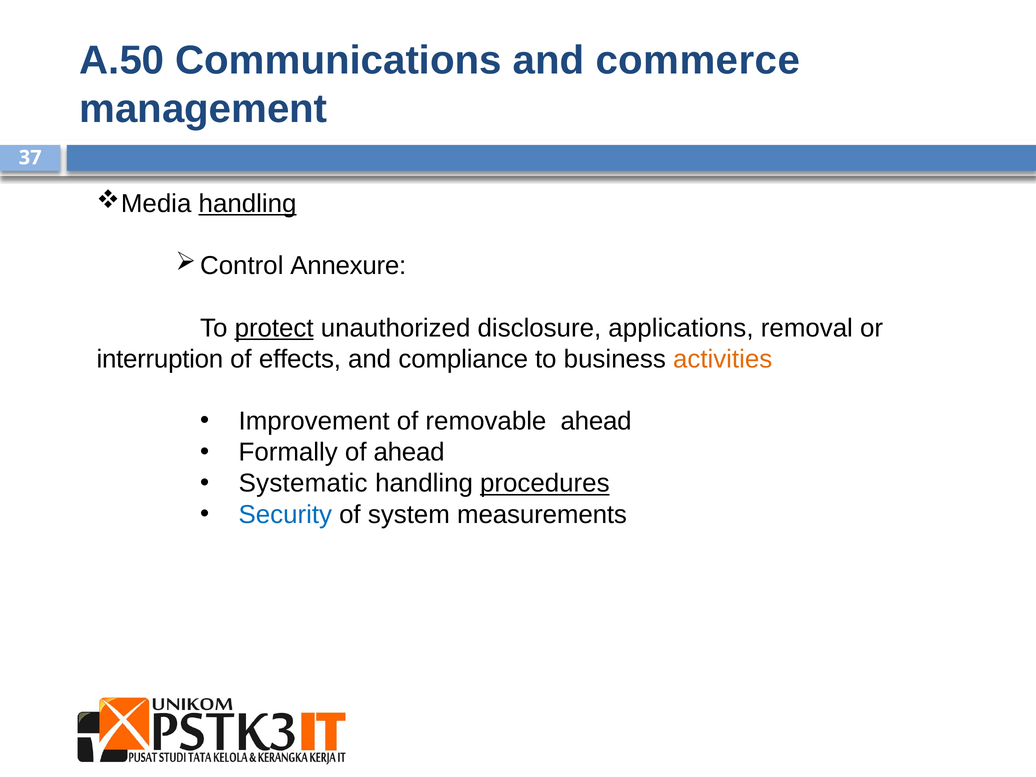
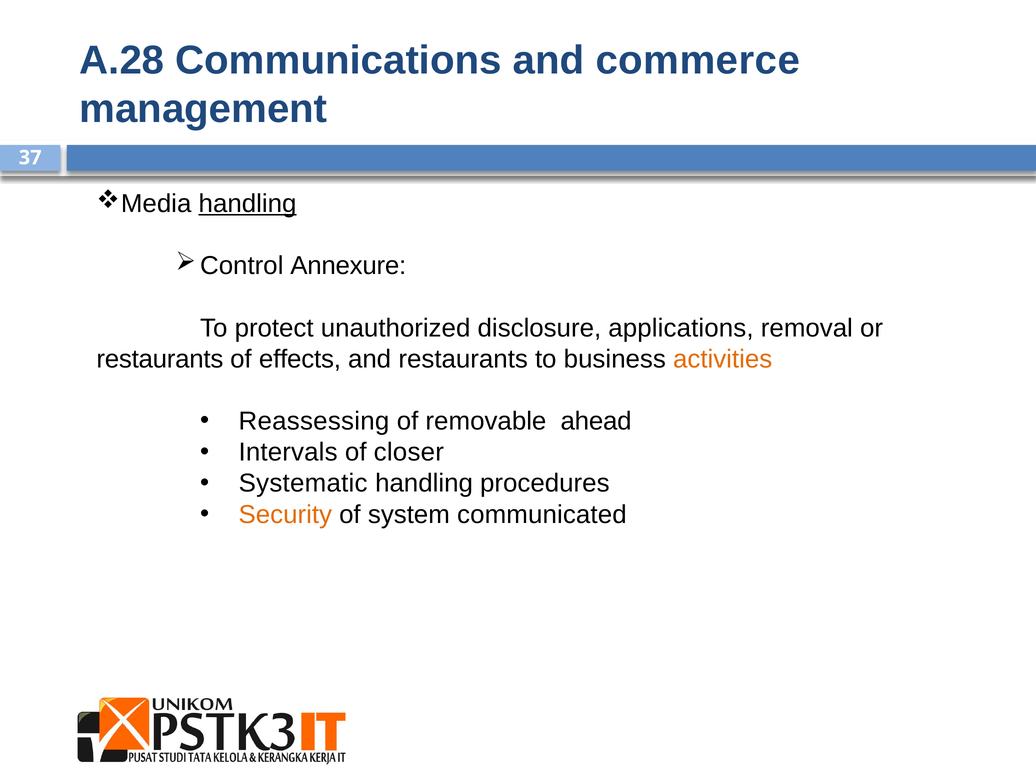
A.50: A.50 -> A.28
protect underline: present -> none
interruption at (160, 359): interruption -> restaurants
and compliance: compliance -> restaurants
Improvement: Improvement -> Reassessing
Formally: Formally -> Intervals
of ahead: ahead -> closer
procedures underline: present -> none
Security colour: blue -> orange
measurements: measurements -> communicated
